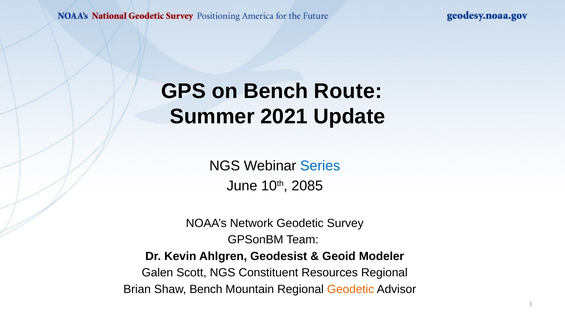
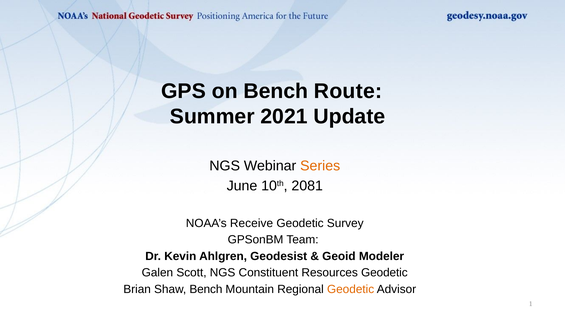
Series colour: blue -> orange
2085: 2085 -> 2081
Network: Network -> Receive
Resources Regional: Regional -> Geodetic
